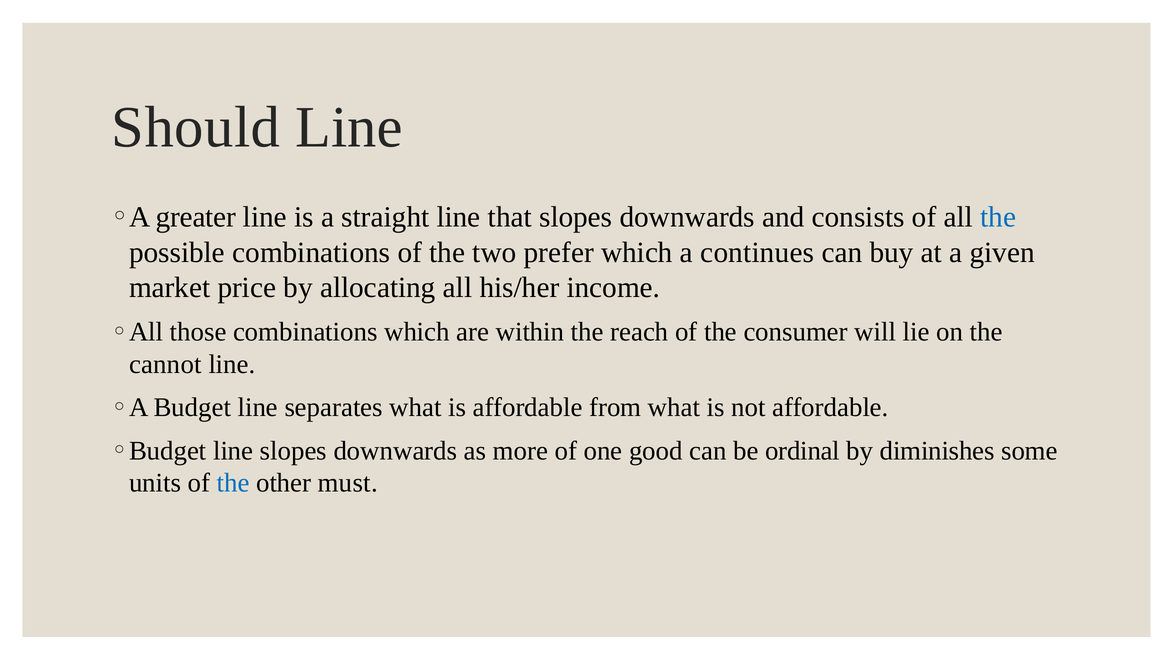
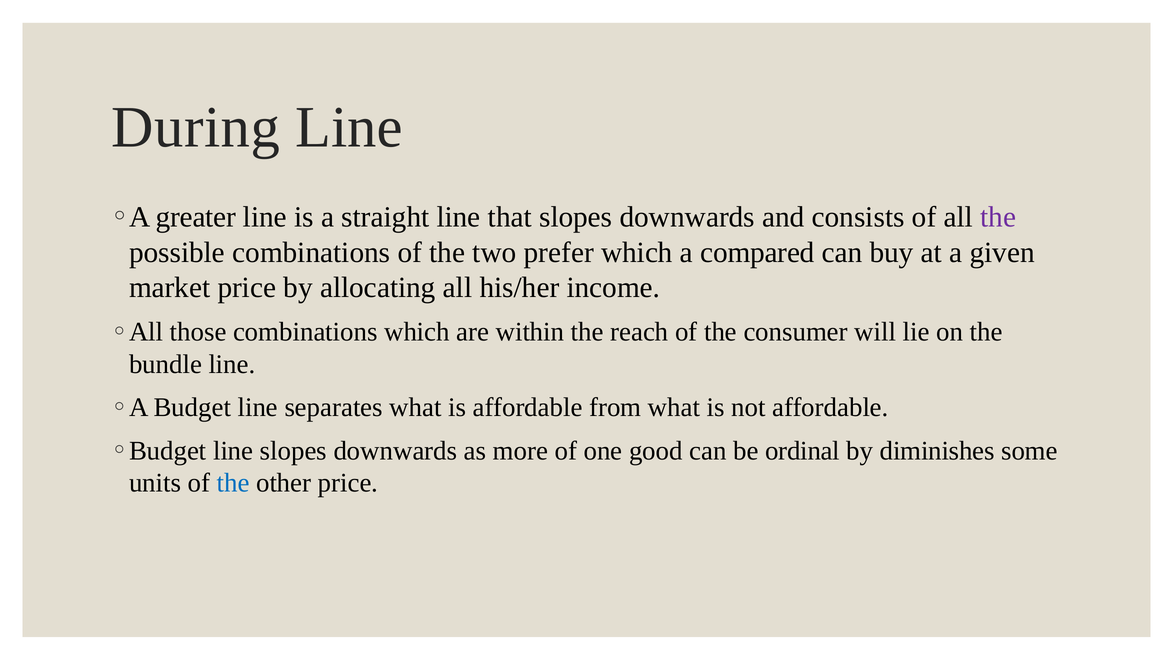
Should: Should -> During
the at (998, 217) colour: blue -> purple
continues: continues -> compared
cannot: cannot -> bundle
other must: must -> price
